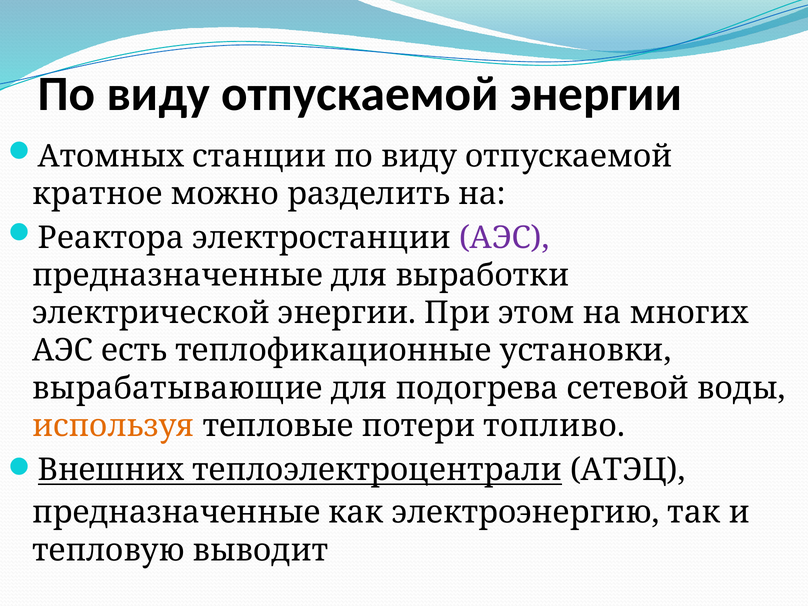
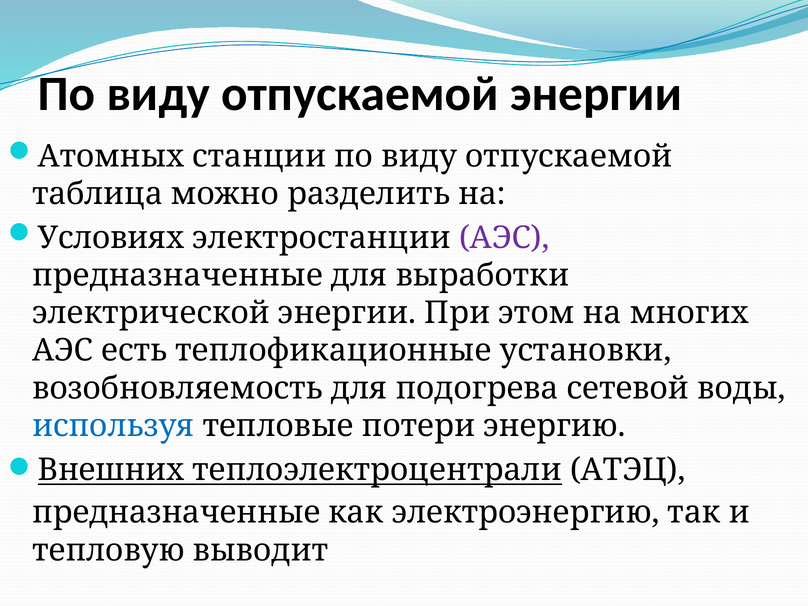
кратное: кратное -> таблица
Реактора: Реактора -> Условиях
вырабатывающие: вырабатывающие -> возобновляемость
используя colour: orange -> blue
топливо: топливо -> энергию
